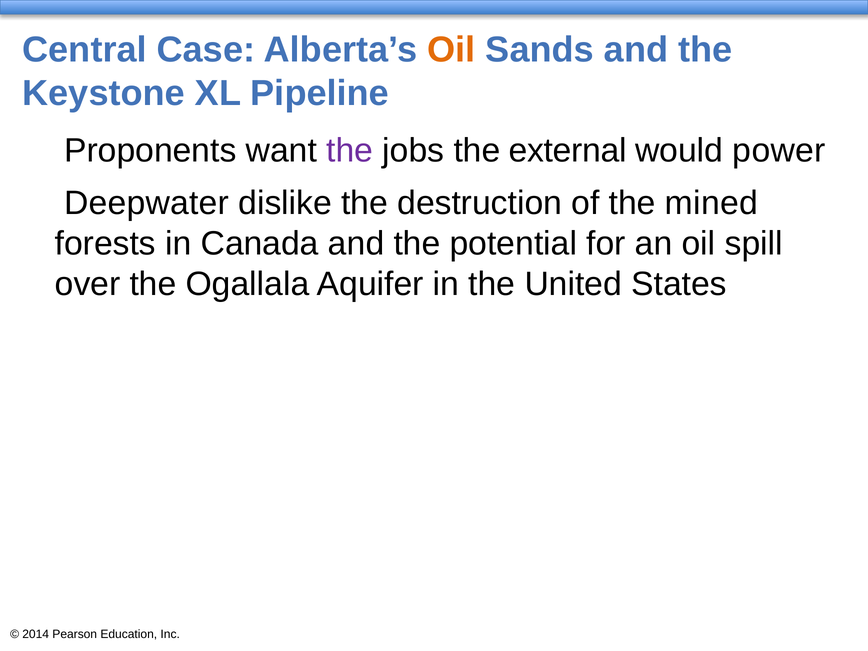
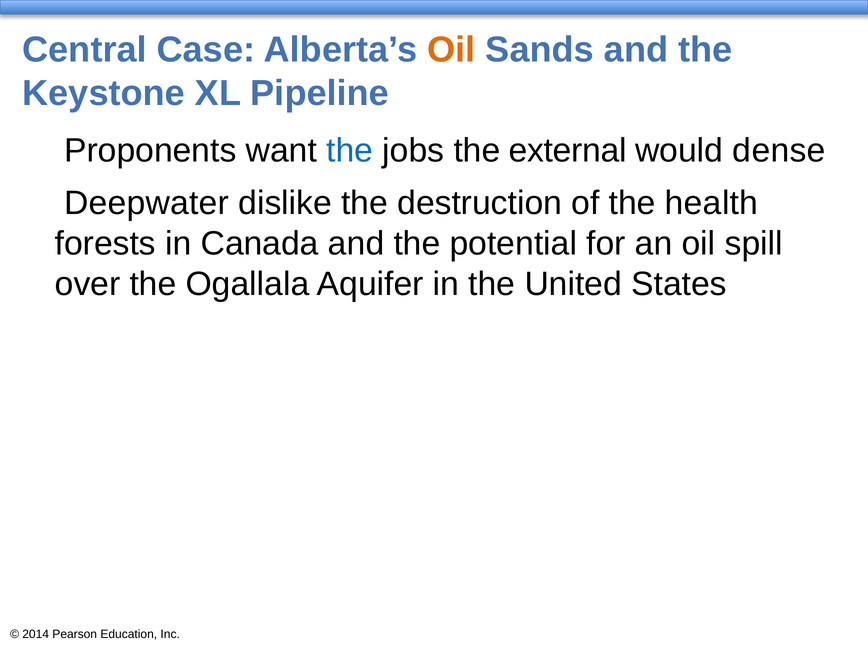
the at (350, 150) colour: purple -> blue
power: power -> dense
mined: mined -> health
